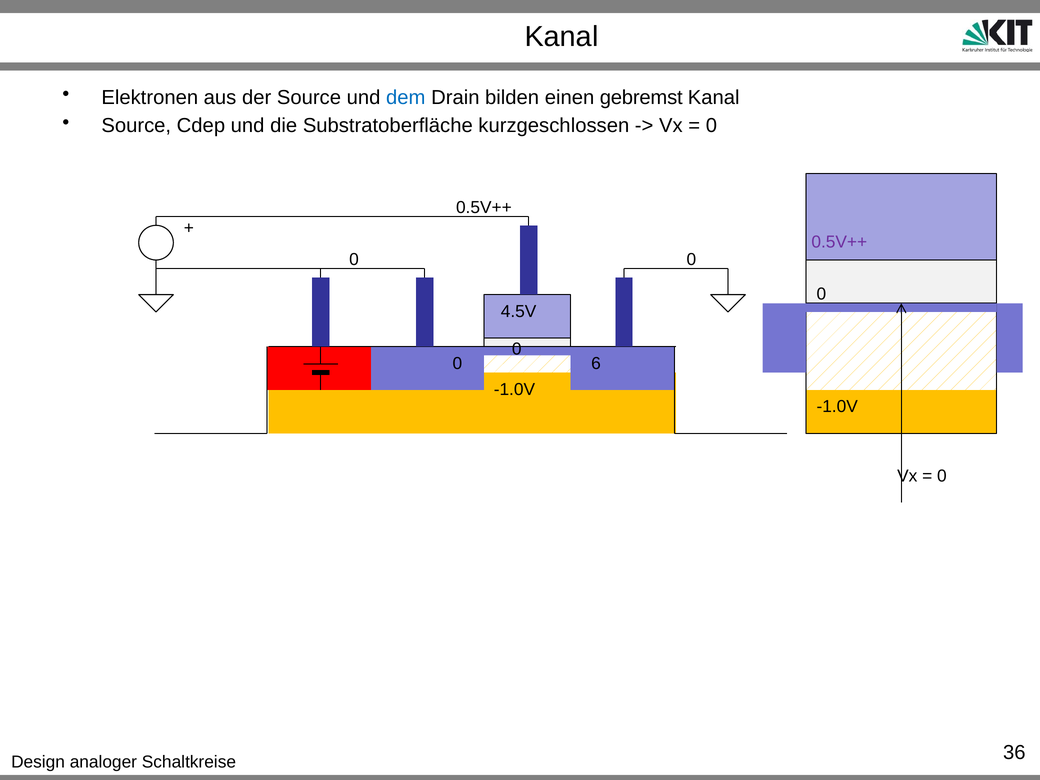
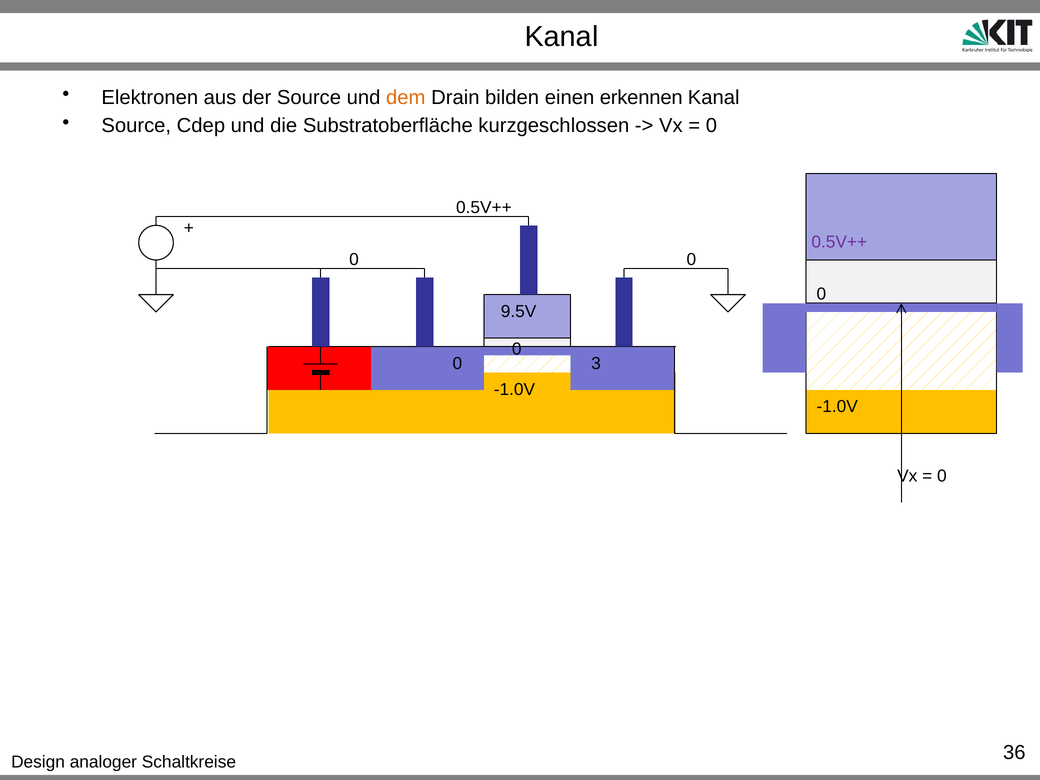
dem colour: blue -> orange
gebremst: gebremst -> erkennen
4.5V: 4.5V -> 9.5V
6: 6 -> 3
